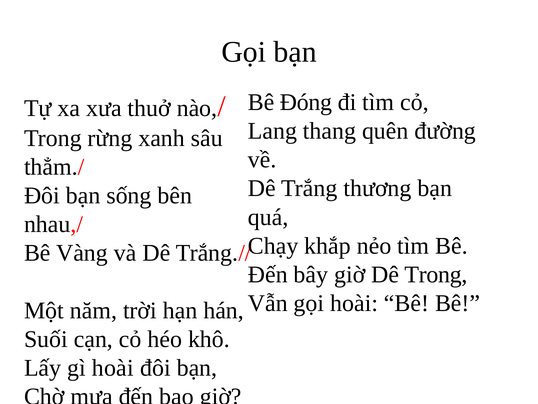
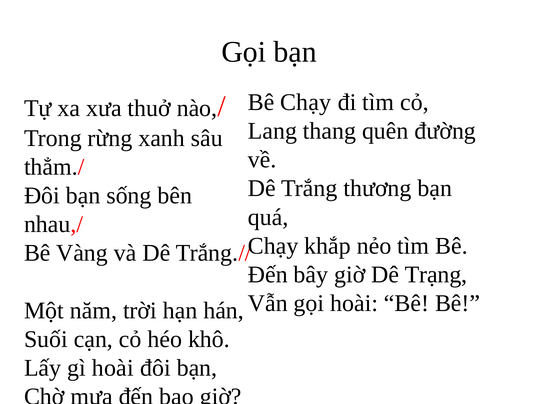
Bê Đóng: Đóng -> Chạy
Dê Trong: Trong -> Trạng
